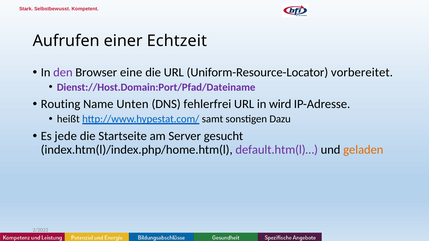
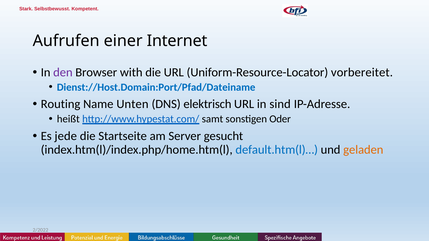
Echtzeit: Echtzeit -> Internet
eine: eine -> with
Dienst://Host.Domain:Port/Pfad/Dateiname colour: purple -> blue
fehlerfrei: fehlerfrei -> elektrisch
wird: wird -> sind
Dazu: Dazu -> Oder
default.htm(l)… colour: purple -> blue
